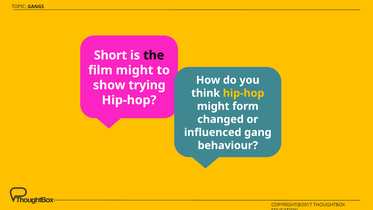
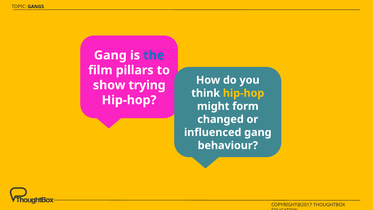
Short at (110, 55): Short -> Gang
the colour: black -> blue
film might: might -> pillars
